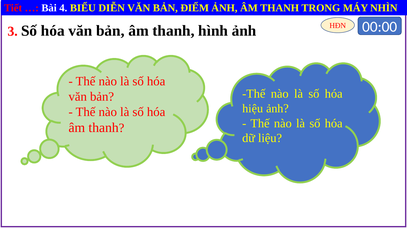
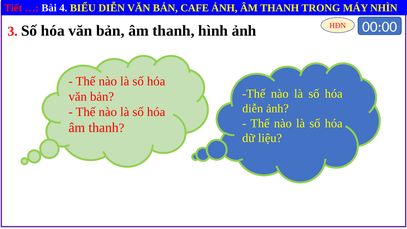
ĐIỂM: ĐIỂM -> CAFE
hiệu at (253, 109): hiệu -> diễn
